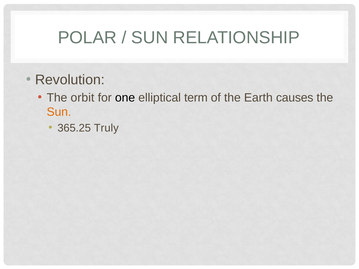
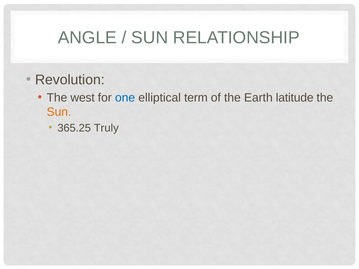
POLAR: POLAR -> ANGLE
orbit: orbit -> west
one colour: black -> blue
causes: causes -> latitude
